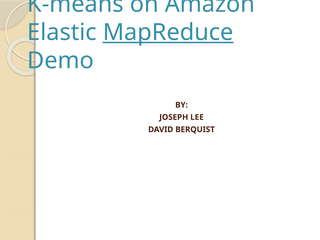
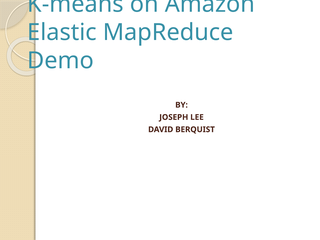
MapReduce underline: present -> none
